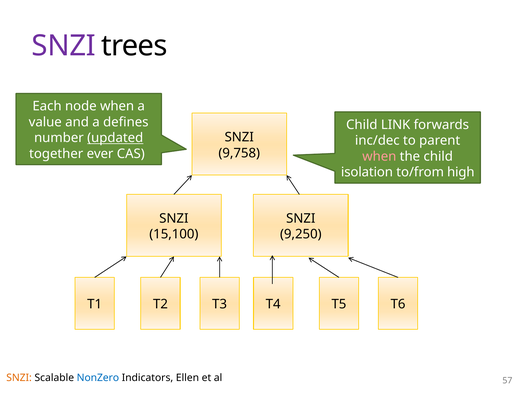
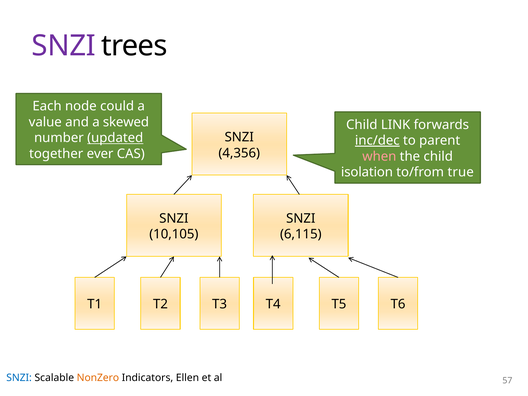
node when: when -> could
defines: defines -> skewed
inc/dec underline: none -> present
9,758: 9,758 -> 4,356
high: high -> true
15,100: 15,100 -> 10,105
9,250: 9,250 -> 6,115
SNZI at (19, 378) colour: orange -> blue
NonZero colour: blue -> orange
